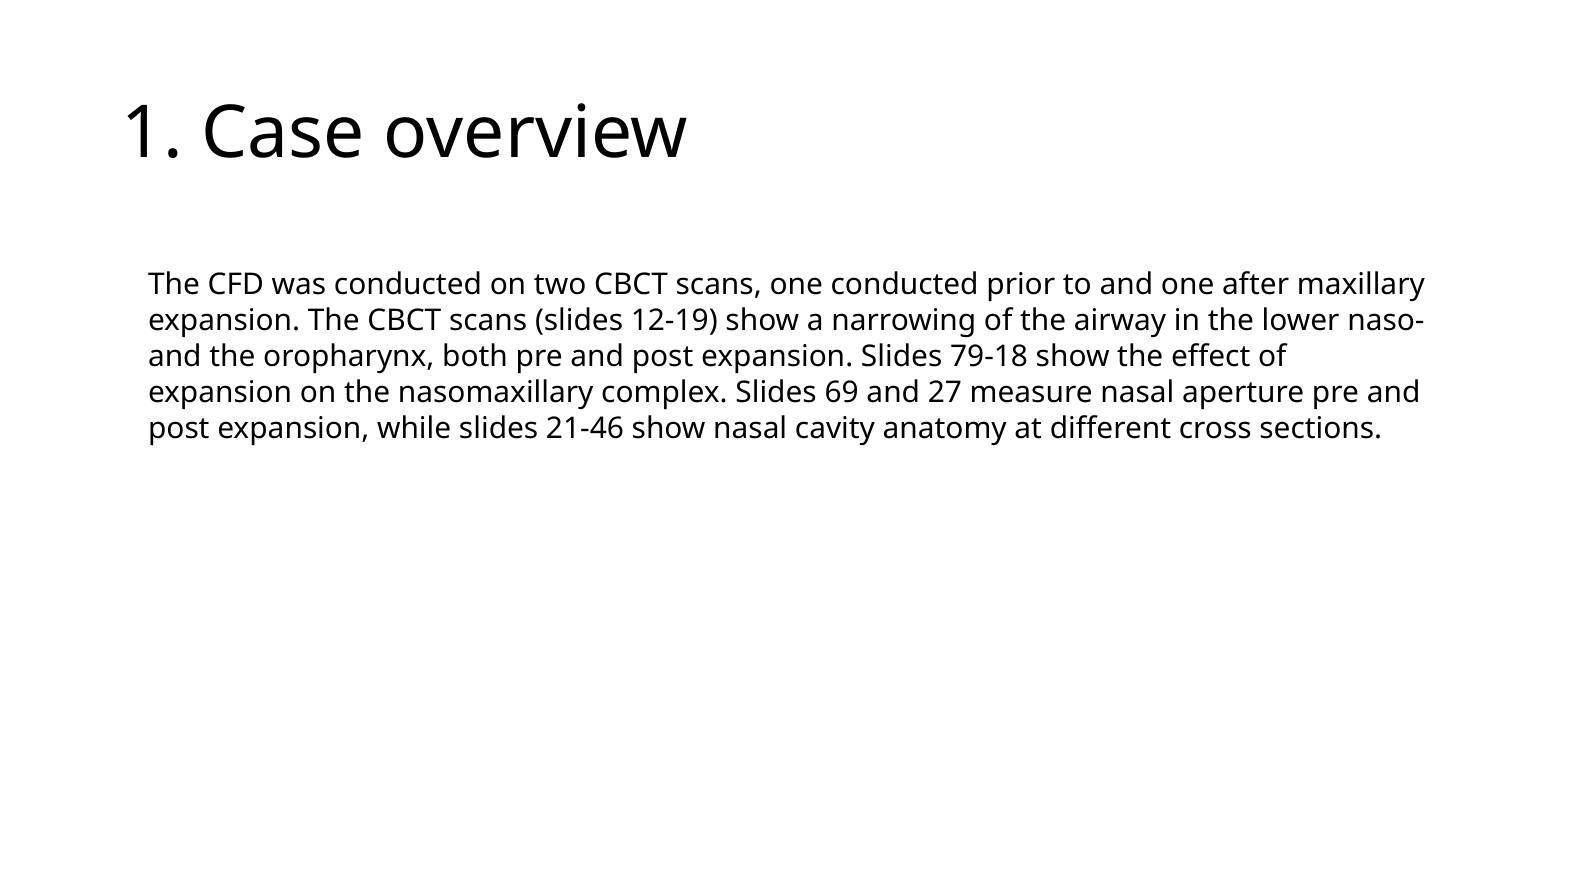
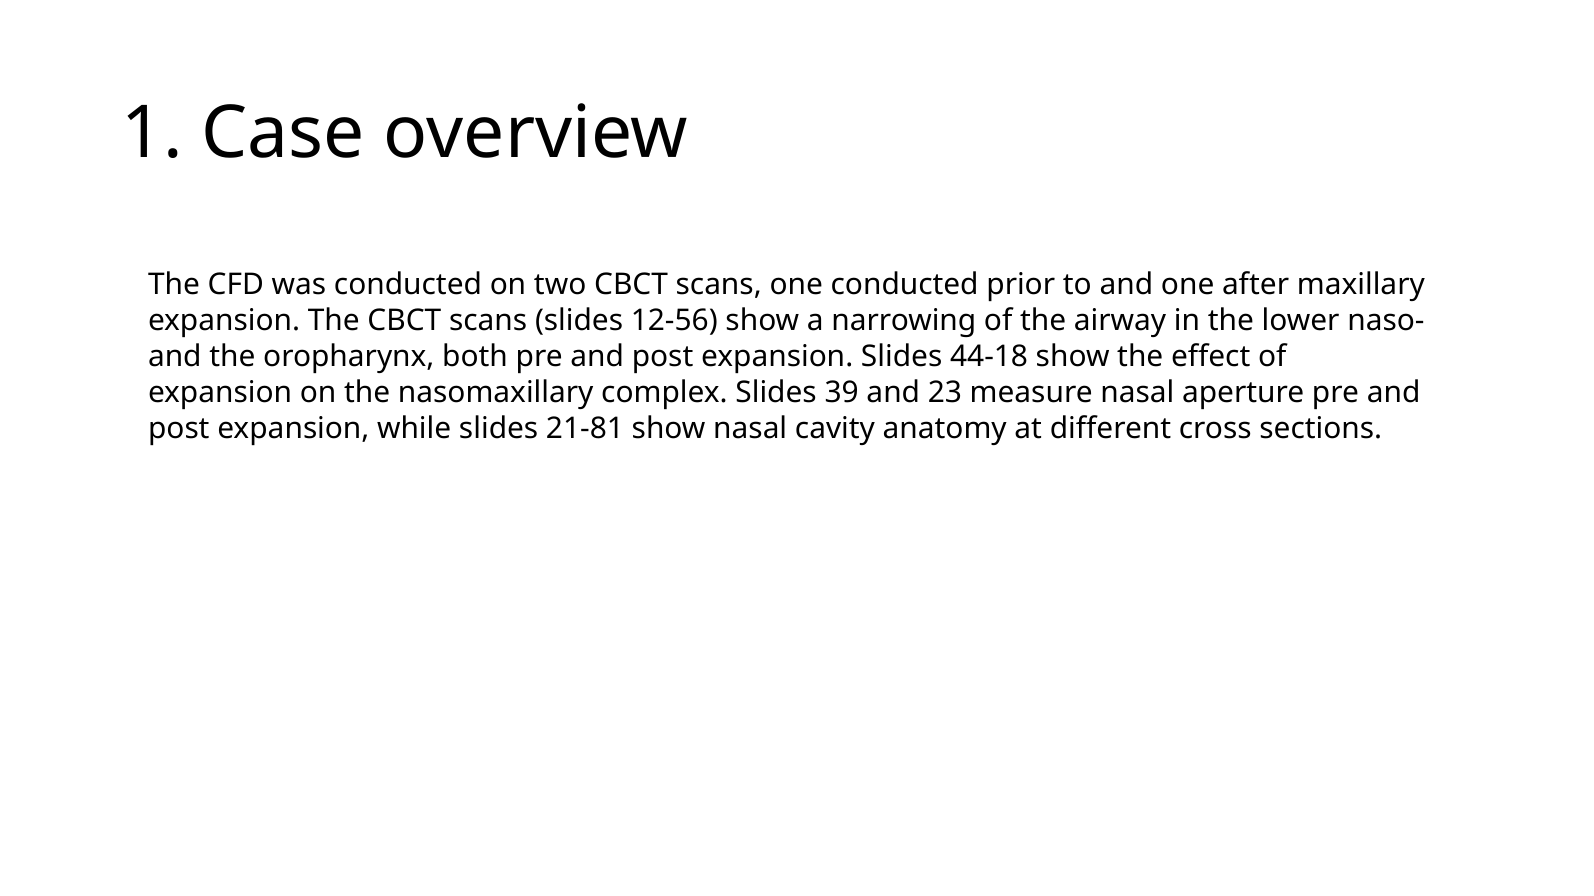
12-19: 12-19 -> 12-56
79-18: 79-18 -> 44-18
69: 69 -> 39
27: 27 -> 23
21-46: 21-46 -> 21-81
